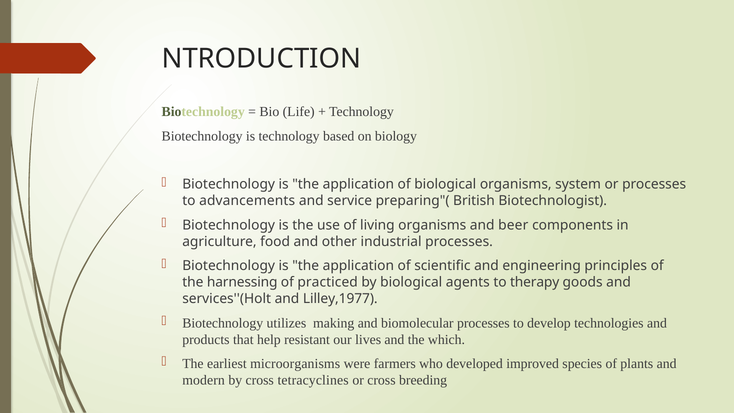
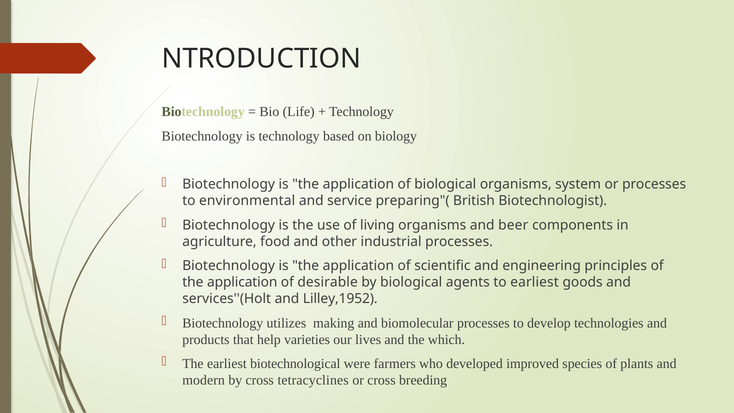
advancements: advancements -> environmental
harnessing at (242, 282): harnessing -> application
practiced: practiced -> desirable
to therapy: therapy -> earliest
Lilley,1977: Lilley,1977 -> Lilley,1952
resistant: resistant -> varieties
microorganisms: microorganisms -> biotechnological
